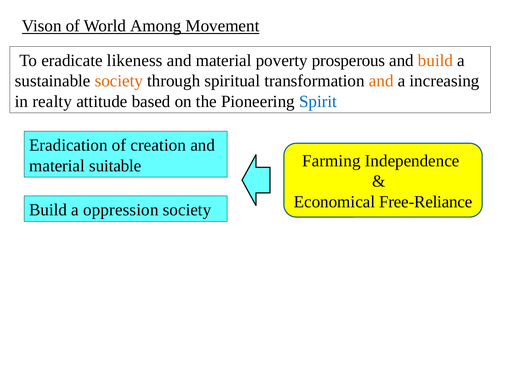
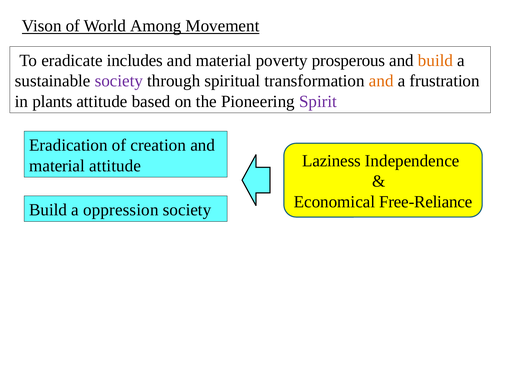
likeness: likeness -> includes
society at (119, 81) colour: orange -> purple
increasing: increasing -> frustration
realty: realty -> plants
Spirit colour: blue -> purple
Farming: Farming -> Laziness
material suitable: suitable -> attitude
